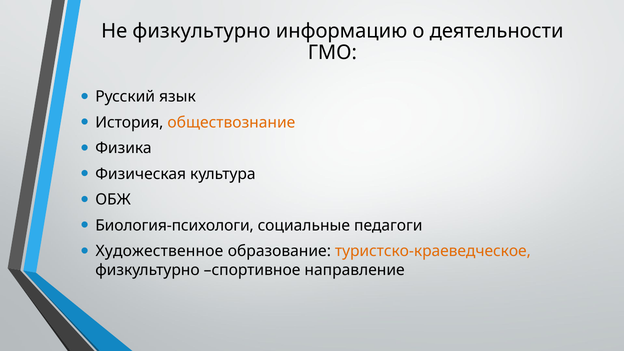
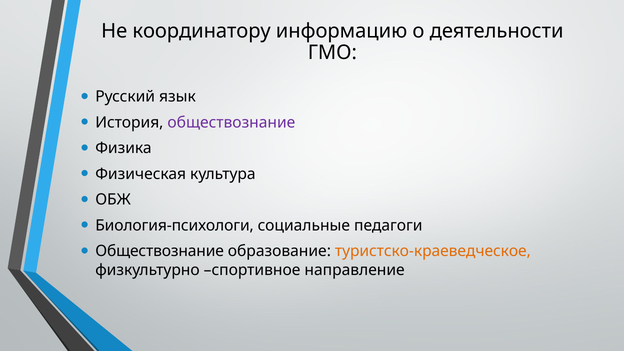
Не физкультурно: физкультурно -> координатору
обществознание at (231, 123) colour: orange -> purple
Художественное at (159, 251): Художественное -> Обществознание
